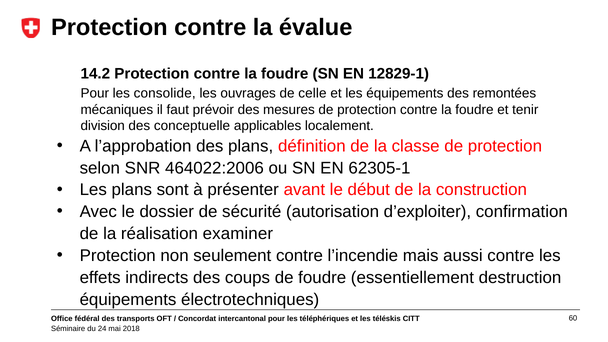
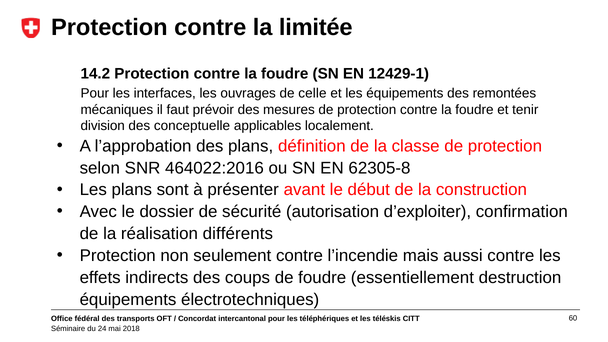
évalue: évalue -> limitée
12829-1: 12829-1 -> 12429-1
consolide: consolide -> interfaces
464022:2006: 464022:2006 -> 464022:2016
62305-1: 62305-1 -> 62305-8
examiner: examiner -> différents
